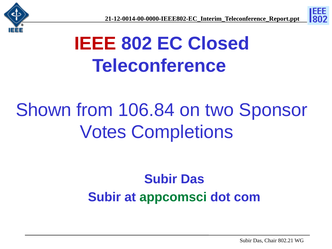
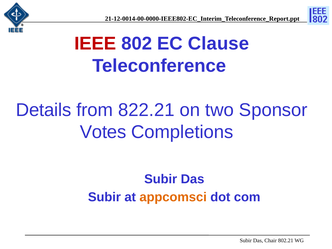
Closed: Closed -> Clause
Shown: Shown -> Details
106.84: 106.84 -> 822.21
appcomsci colour: green -> orange
